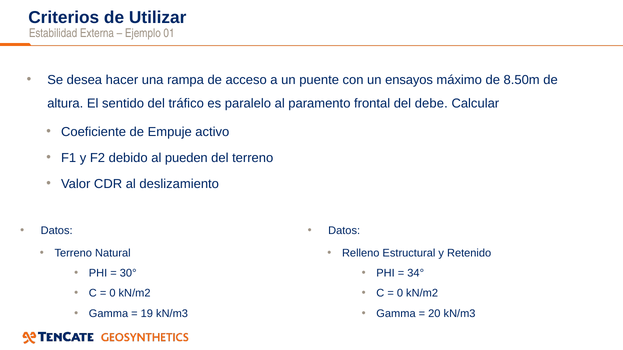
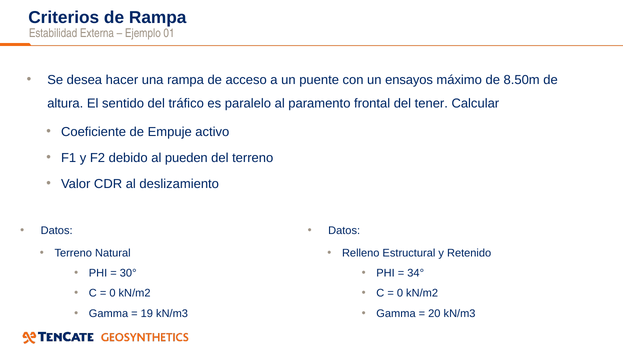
de Utilizar: Utilizar -> Rampa
debe: debe -> tener
